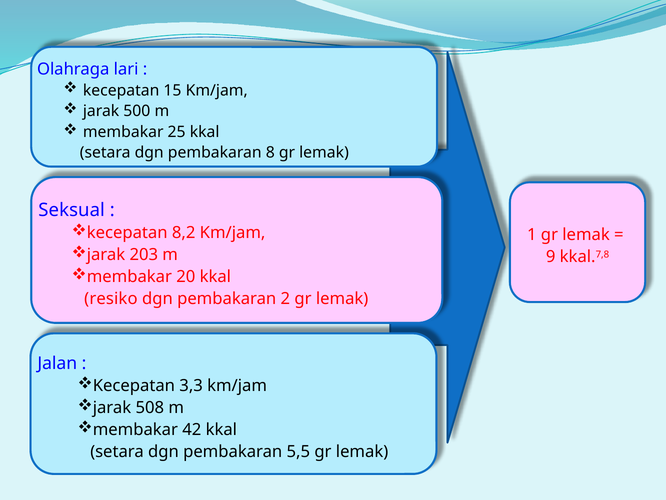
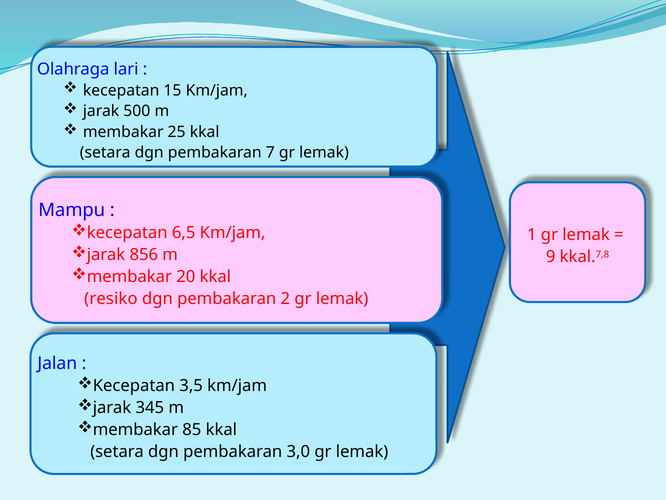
8: 8 -> 7
Seksual: Seksual -> Mampu
8,2: 8,2 -> 6,5
203: 203 -> 856
3,3: 3,3 -> 3,5
508: 508 -> 345
42: 42 -> 85
5,5: 5,5 -> 3,0
